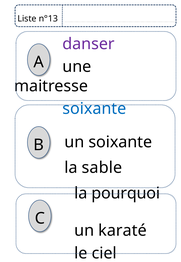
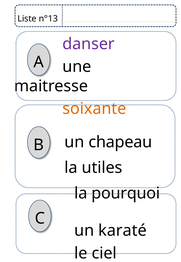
soixante at (94, 108) colour: blue -> orange
un soixante: soixante -> chapeau
sable: sable -> utiles
